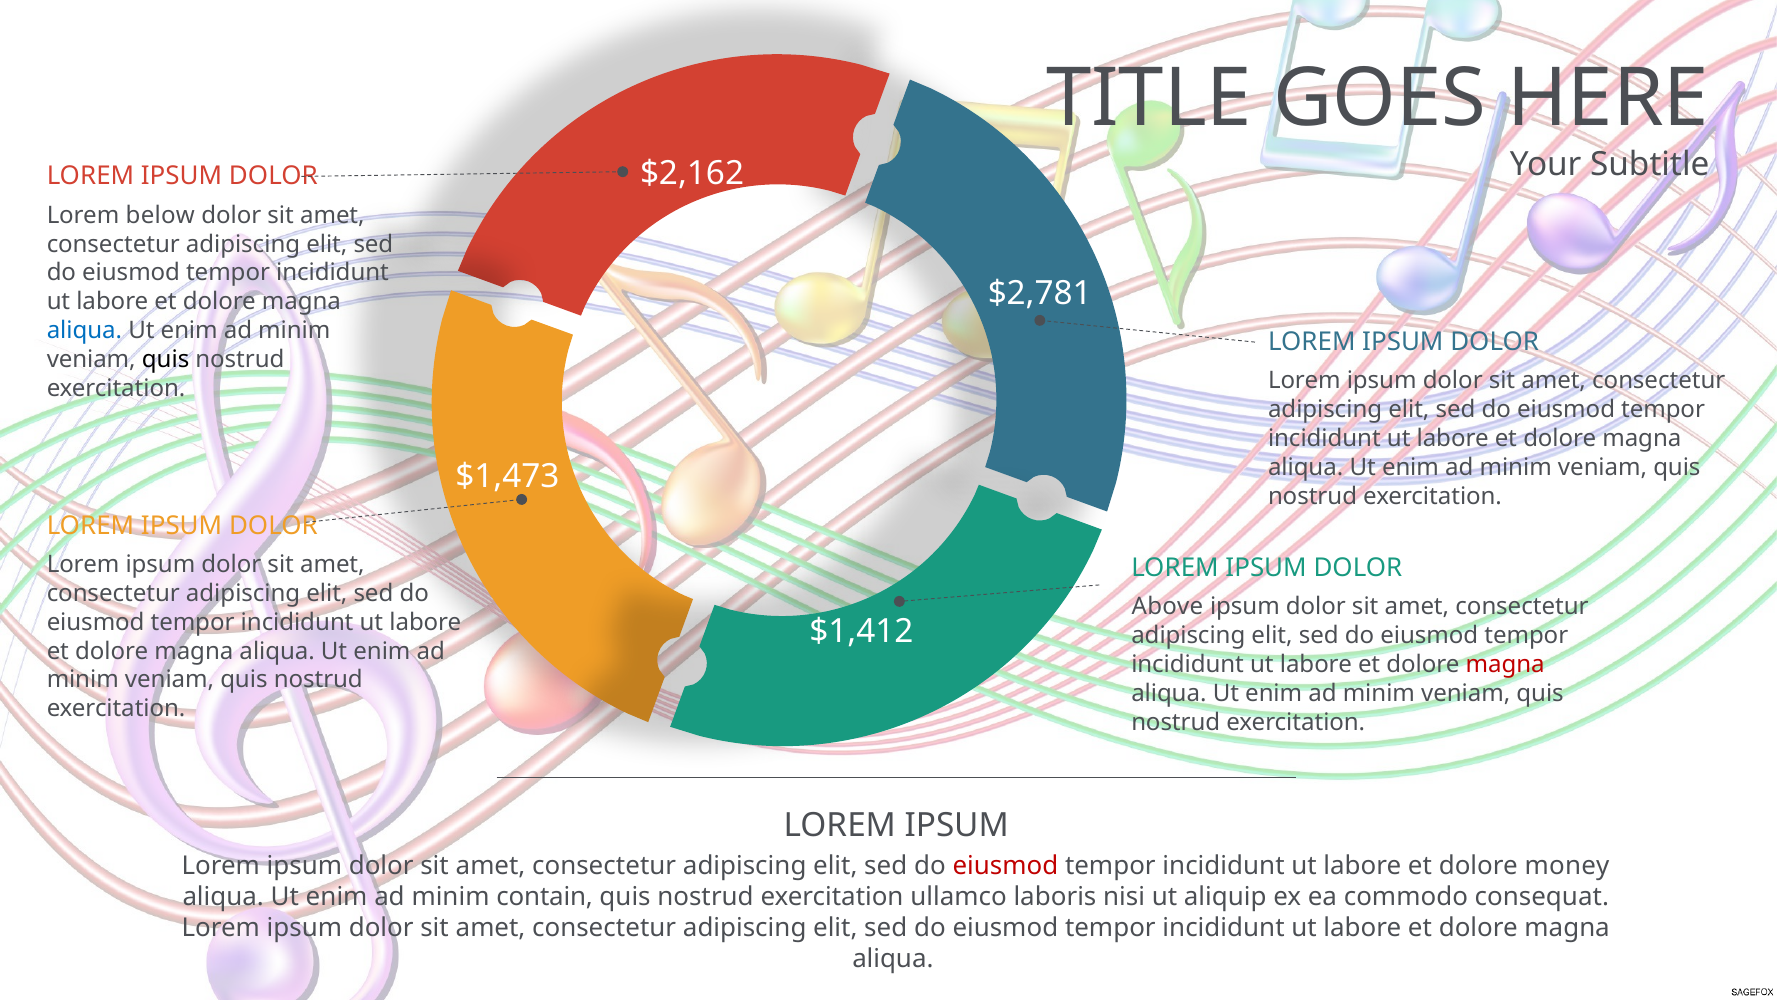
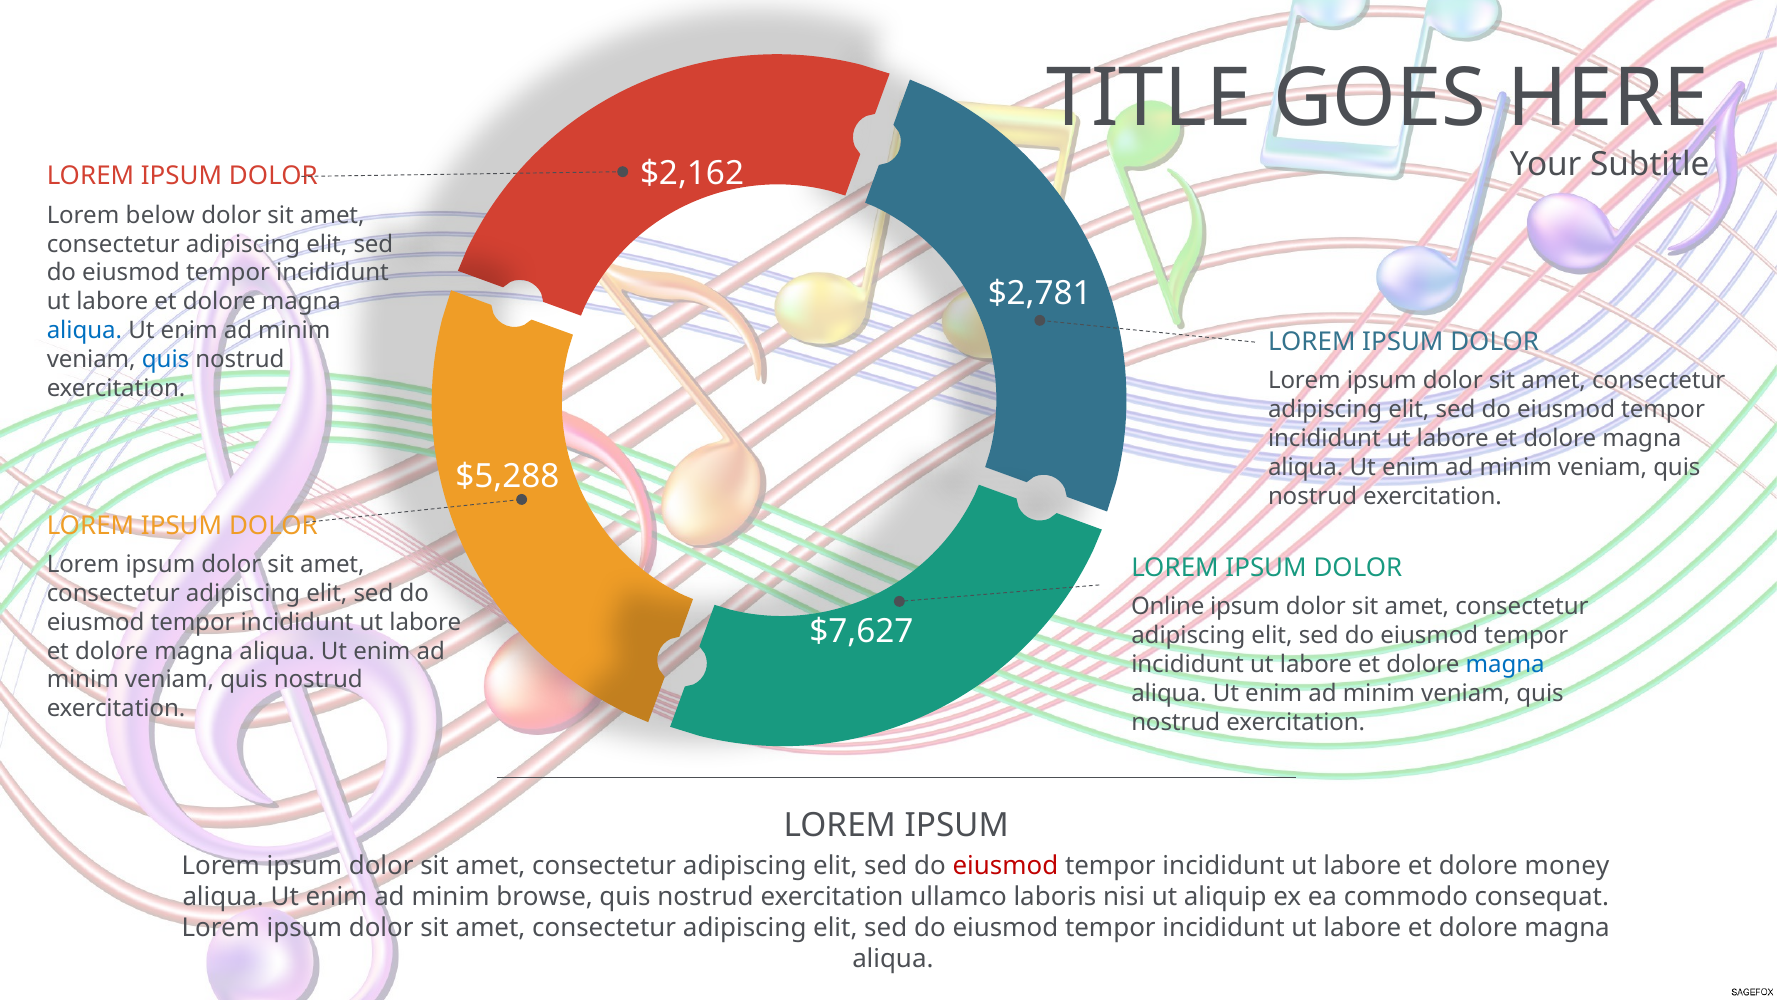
quis at (166, 360) colour: black -> blue
$1,473: $1,473 -> $5,288
Above: Above -> Online
$1,412: $1,412 -> $7,627
magna at (1505, 664) colour: red -> blue
contain: contain -> browse
